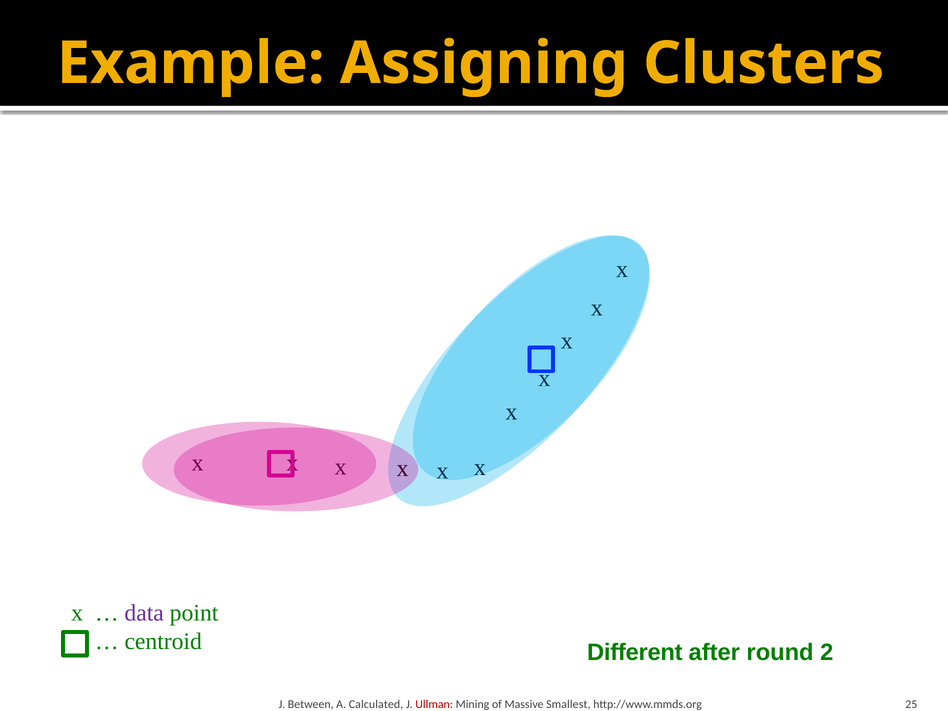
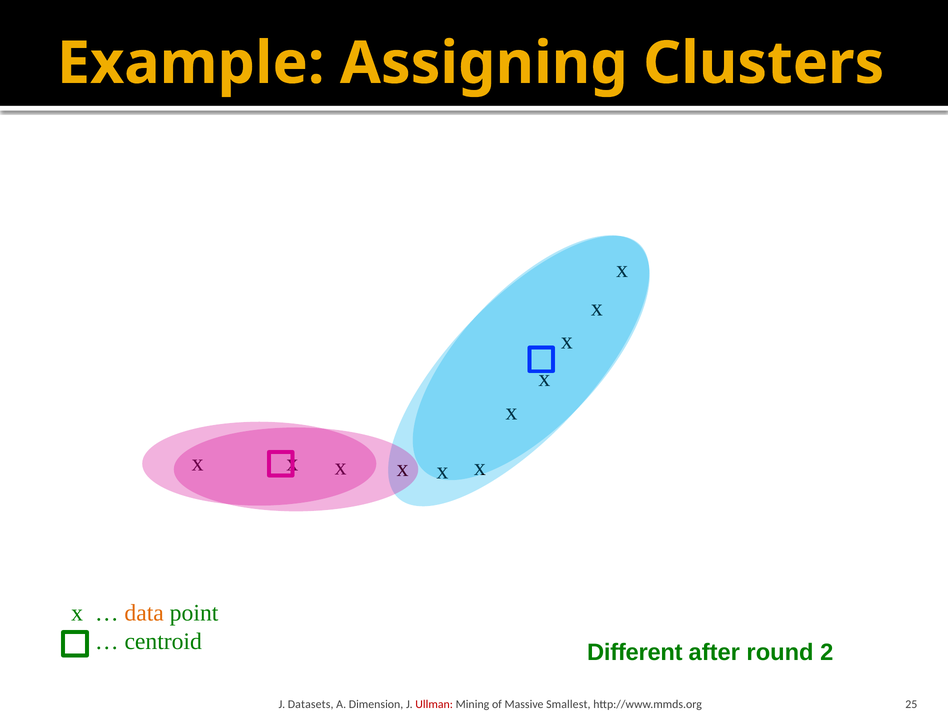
data colour: purple -> orange
Between: Between -> Datasets
Calculated: Calculated -> Dimension
